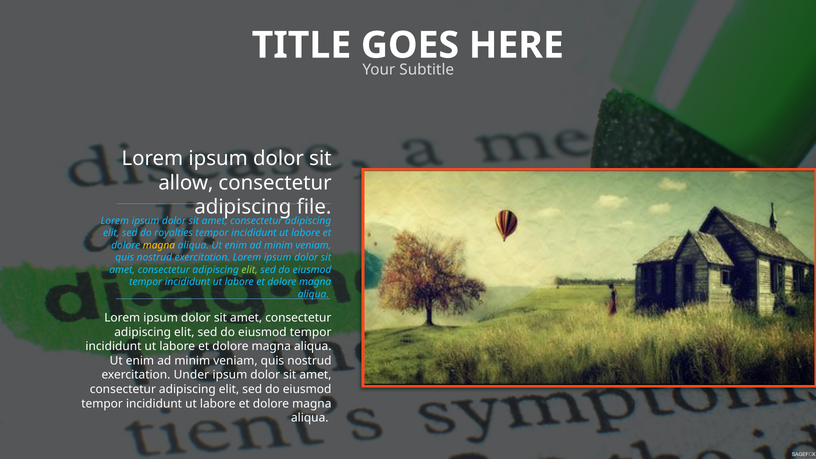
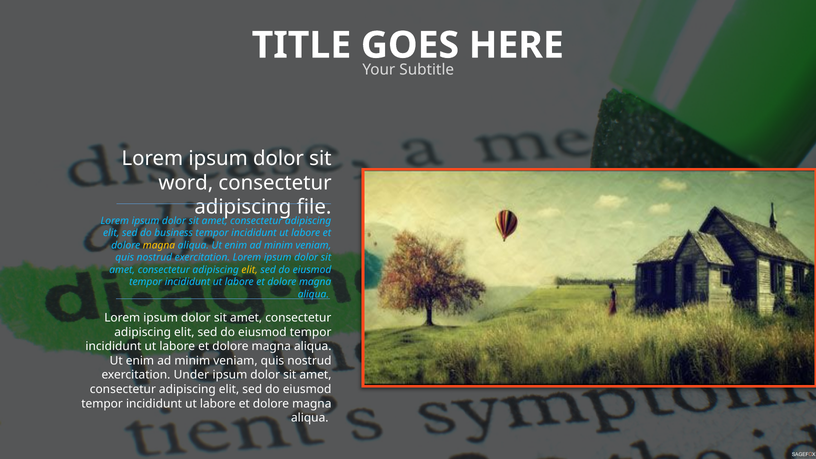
allow: allow -> word
royalties: royalties -> business
elit at (250, 270) colour: light green -> yellow
